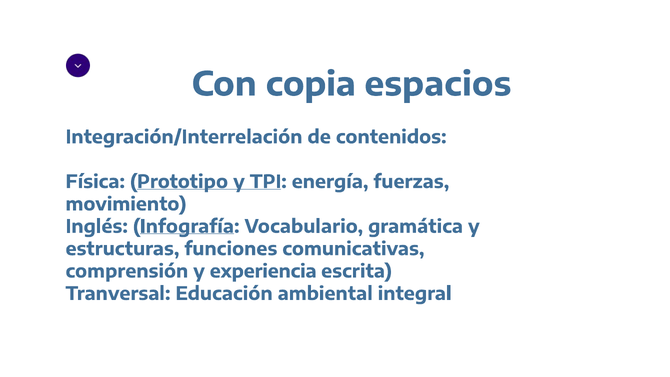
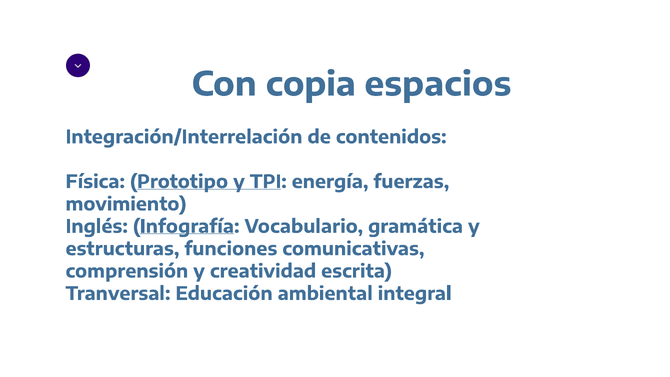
experiencia: experiencia -> creatividad
